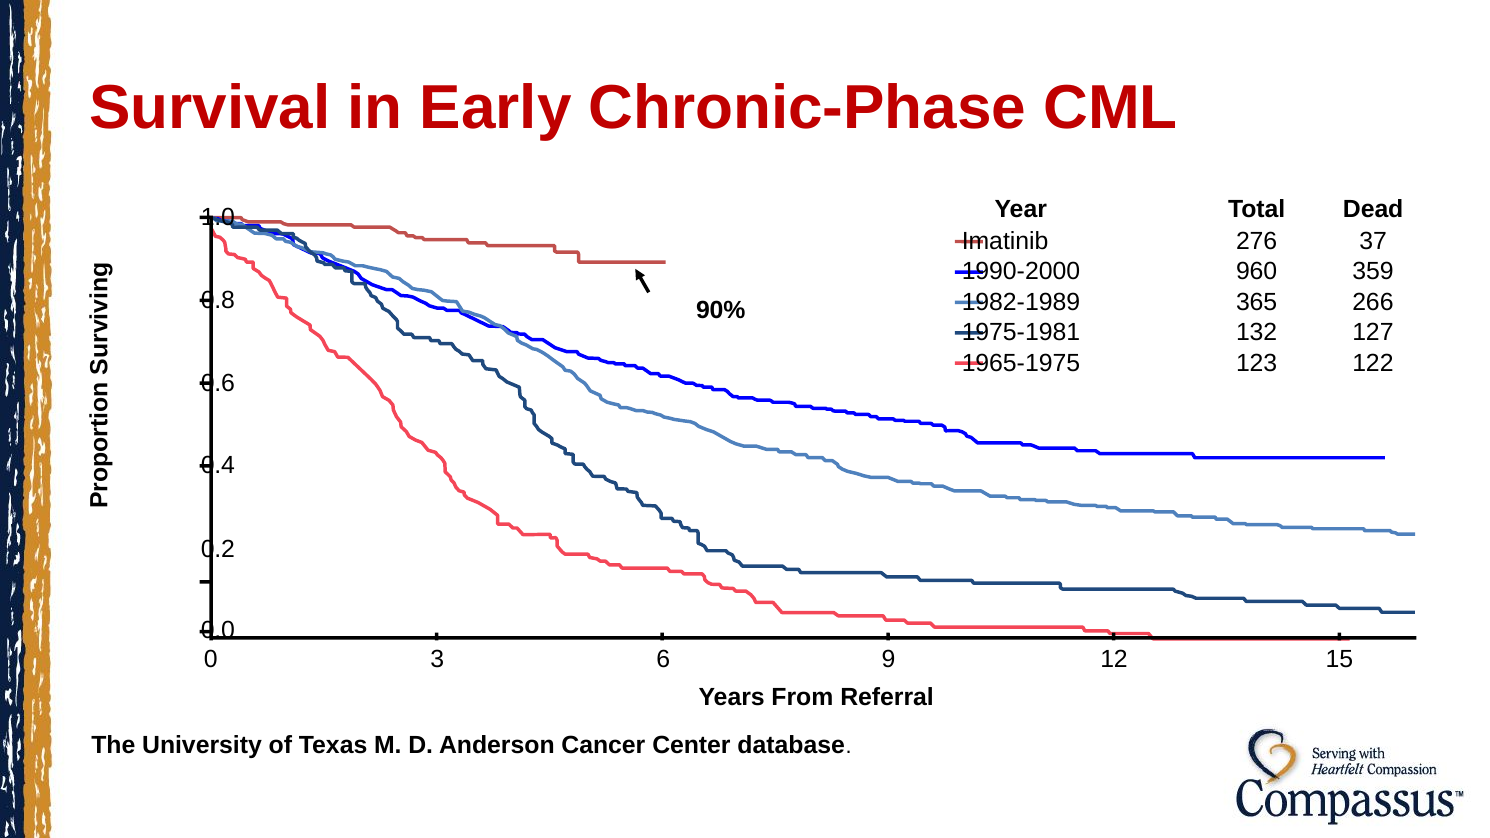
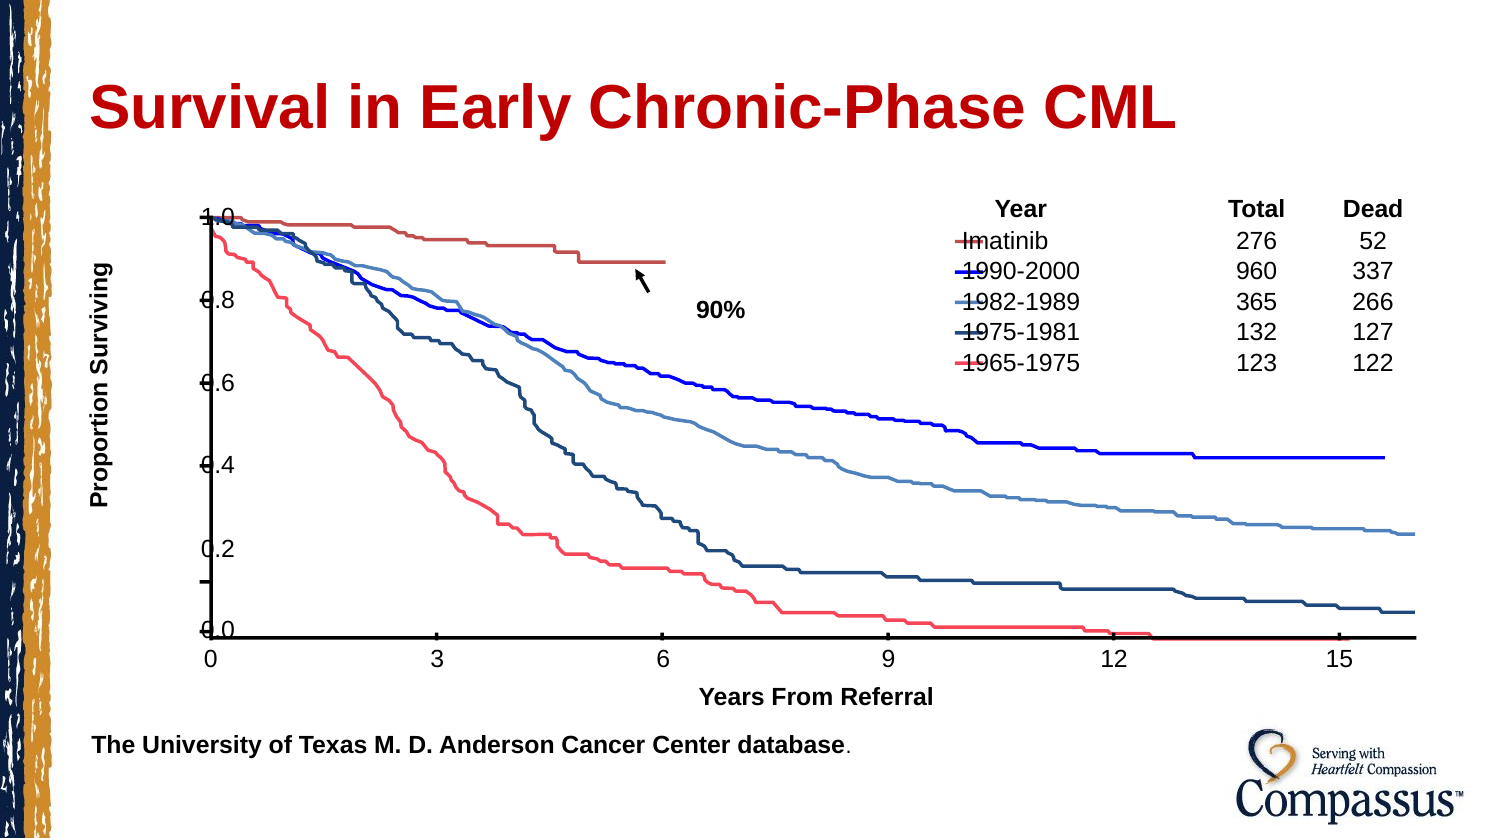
37: 37 -> 52
359: 359 -> 337
